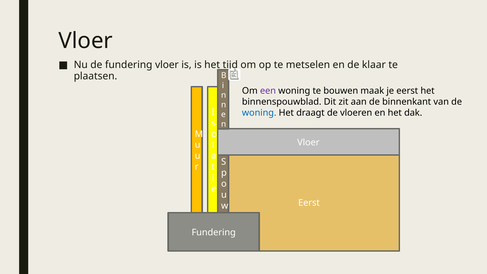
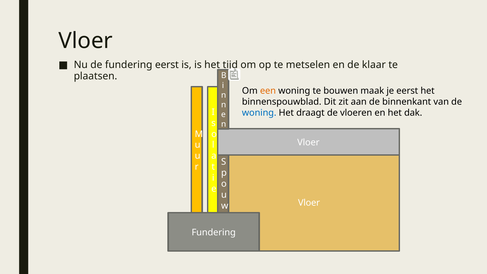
fundering vloer: vloer -> eerst
een colour: purple -> orange
Eerst at (309, 203): Eerst -> Vloer
